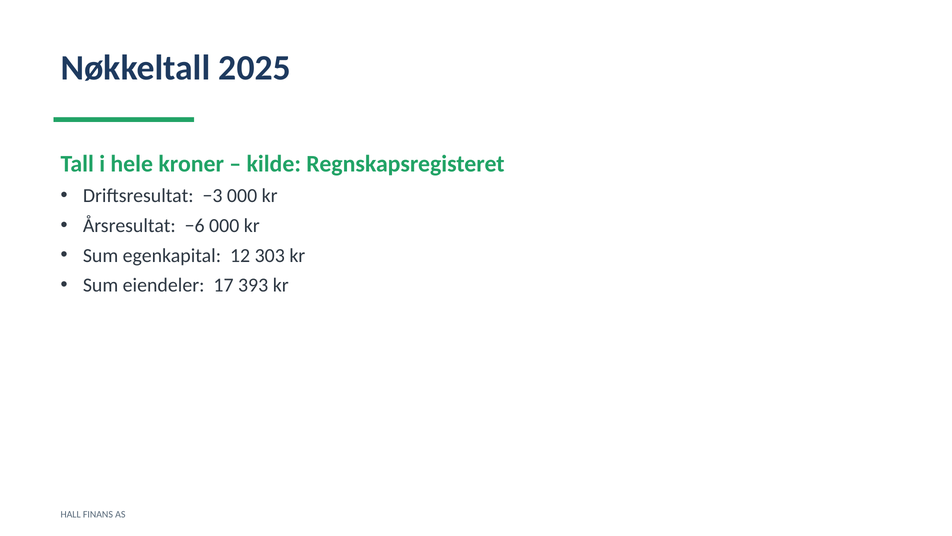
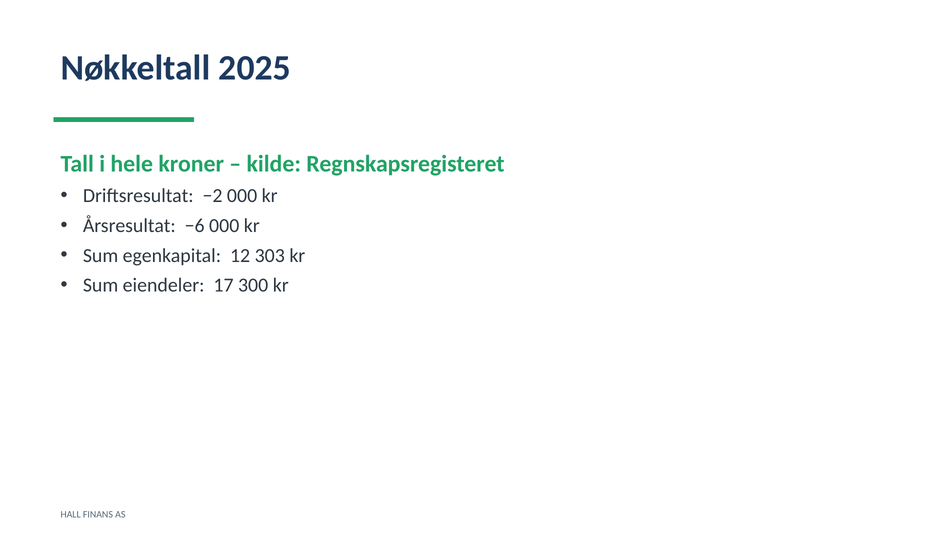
−3: −3 -> −2
393: 393 -> 300
